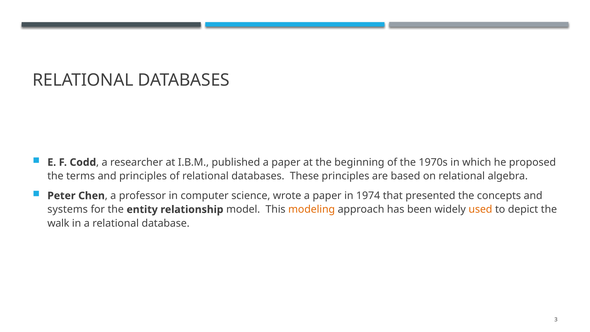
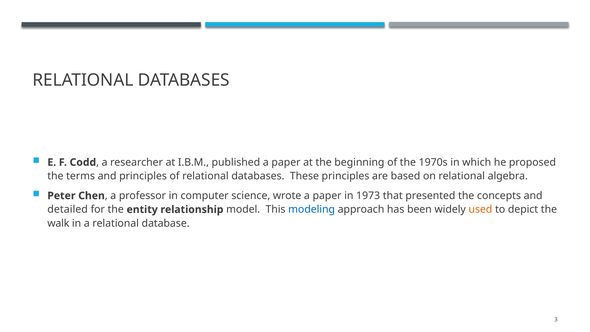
1974: 1974 -> 1973
systems: systems -> detailed
modeling colour: orange -> blue
